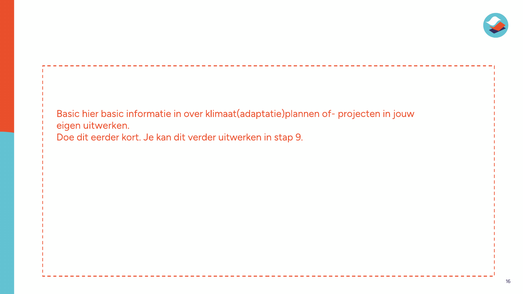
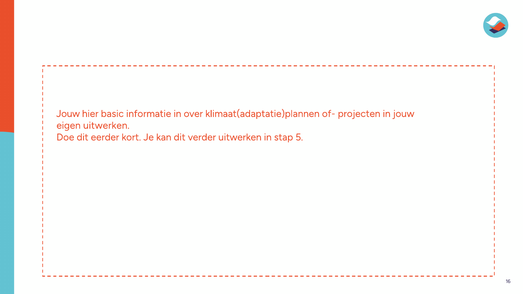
Basic at (68, 114): Basic -> Jouw
9: 9 -> 5
